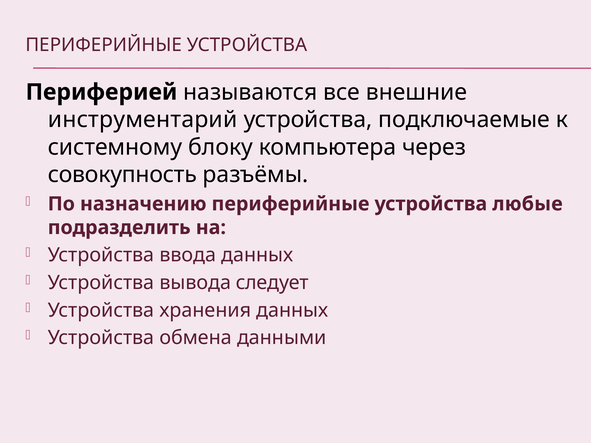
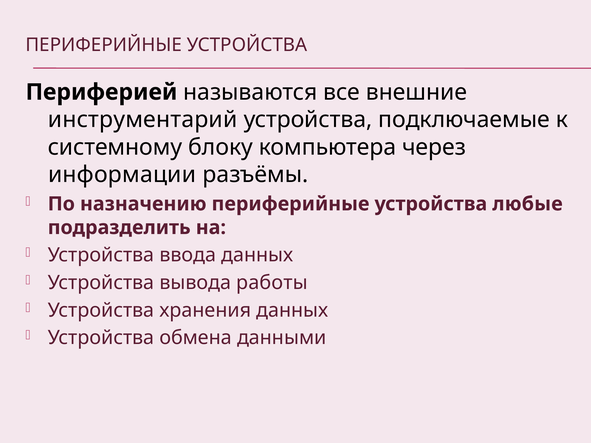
совокупность: совокупность -> информации
следует: следует -> работы
